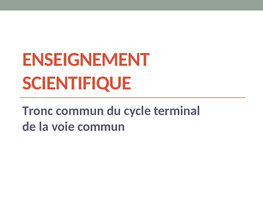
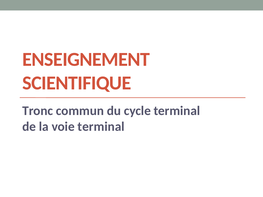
voie commun: commun -> terminal
